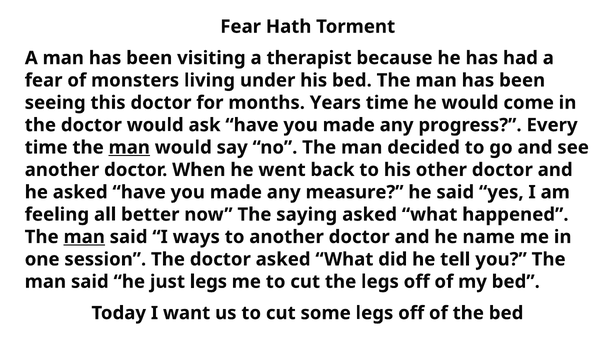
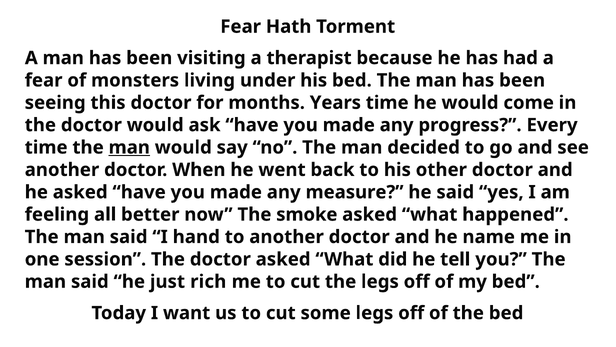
saying: saying -> smoke
man at (84, 237) underline: present -> none
ways: ways -> hand
just legs: legs -> rich
